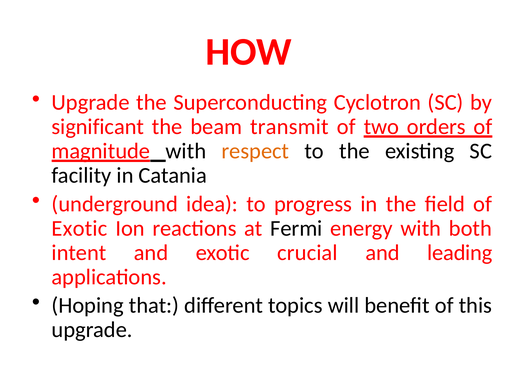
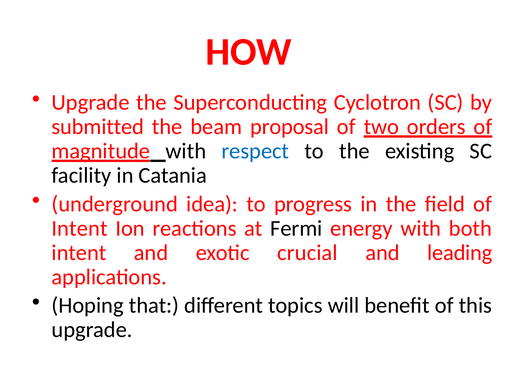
significant: significant -> submitted
transmit: transmit -> proposal
respect colour: orange -> blue
Exotic at (80, 228): Exotic -> Intent
